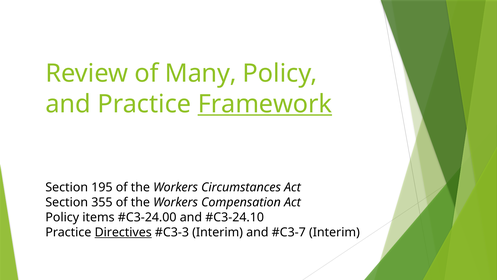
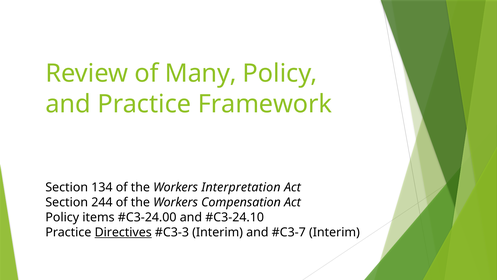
Framework underline: present -> none
195: 195 -> 134
Circumstances: Circumstances -> Interpretation
355: 355 -> 244
